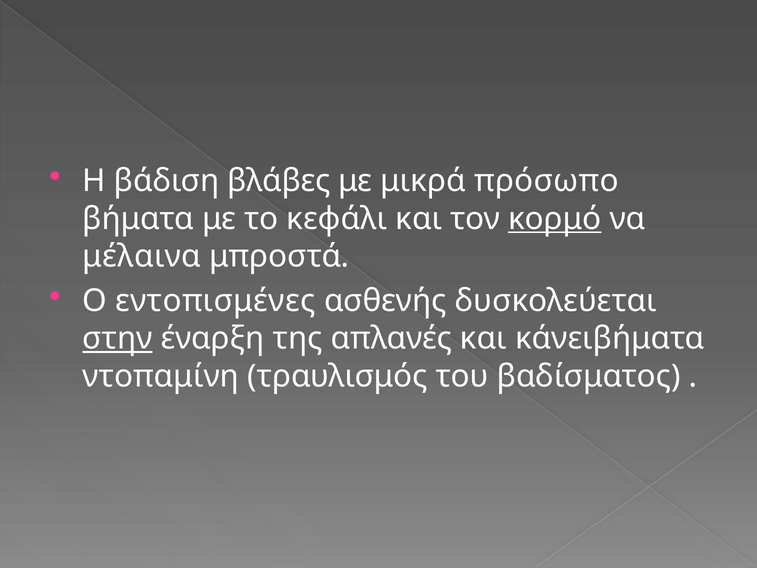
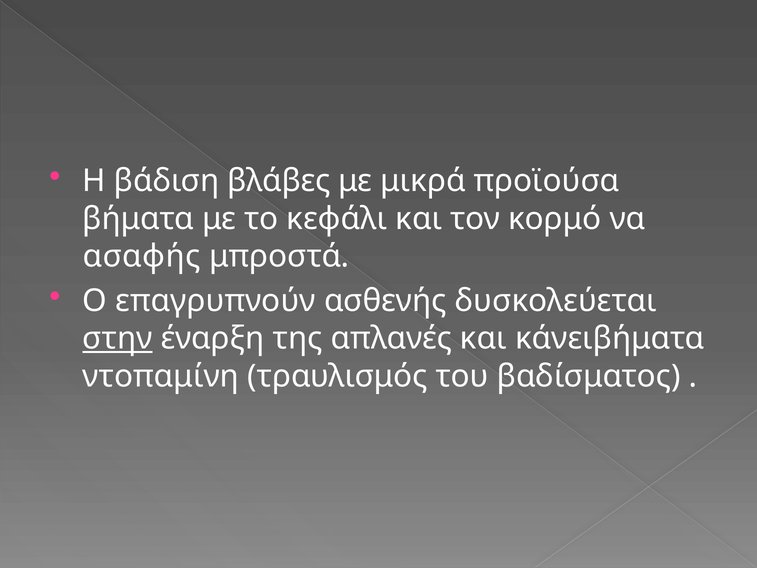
πρόσωπο: πρόσωπο -> προϊούσα
κορμό underline: present -> none
μέλαινα: μέλαινα -> ασαφής
εντοπισμένες: εντοπισμένες -> επαγρυπνούν
